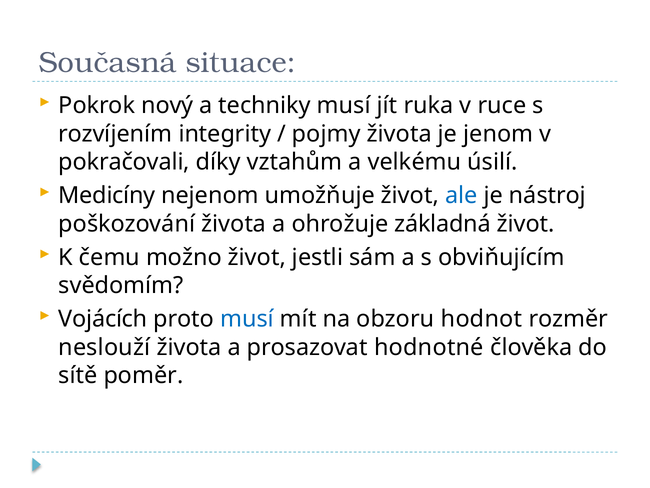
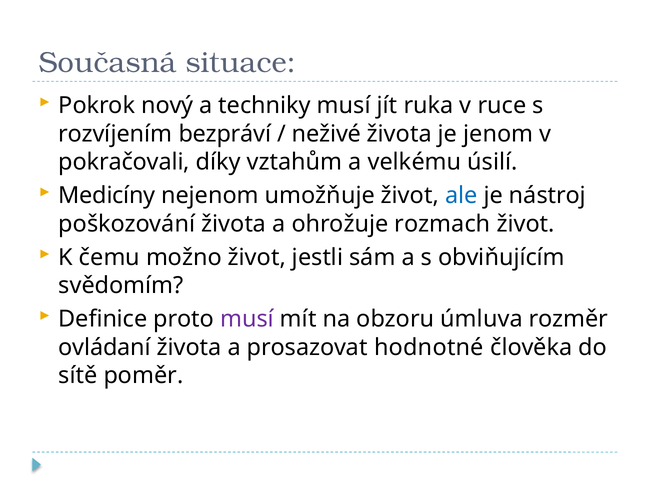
integrity: integrity -> bezpráví
pojmy: pojmy -> neživé
základná: základná -> rozmach
Vojácích: Vojácích -> Definice
musí at (247, 319) colour: blue -> purple
hodnot: hodnot -> úmluva
neslouží: neslouží -> ovládaní
